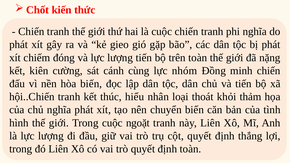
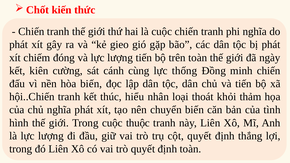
nặng: nặng -> ngày
nhóm: nhóm -> thống
ngoặt: ngoặt -> thuộc
